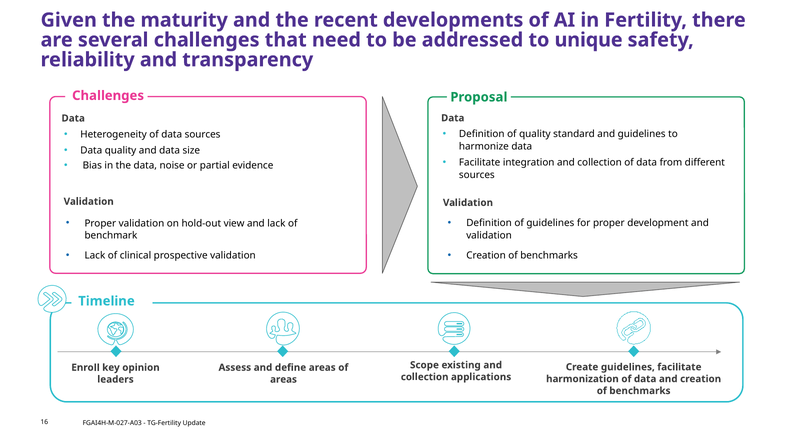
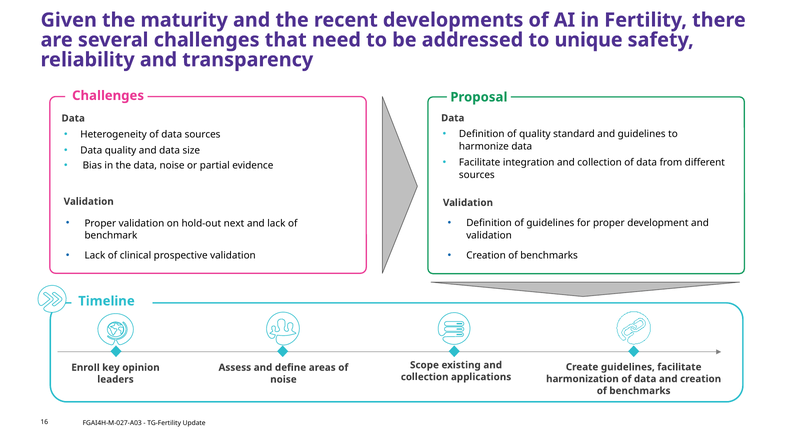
view: view -> next
areas at (283, 379): areas -> noise
